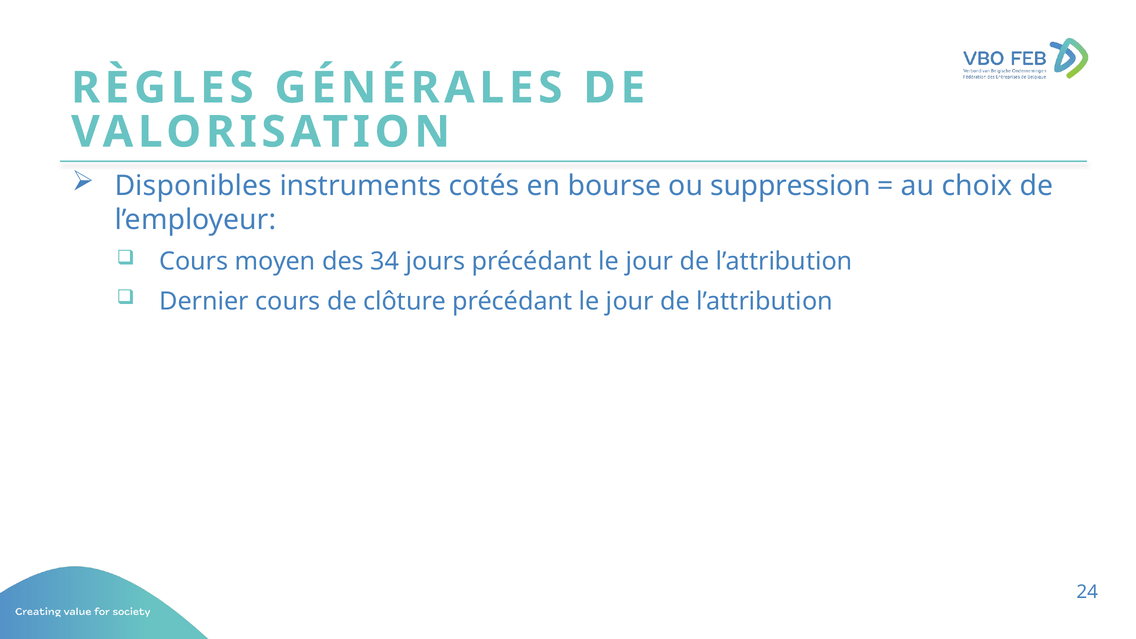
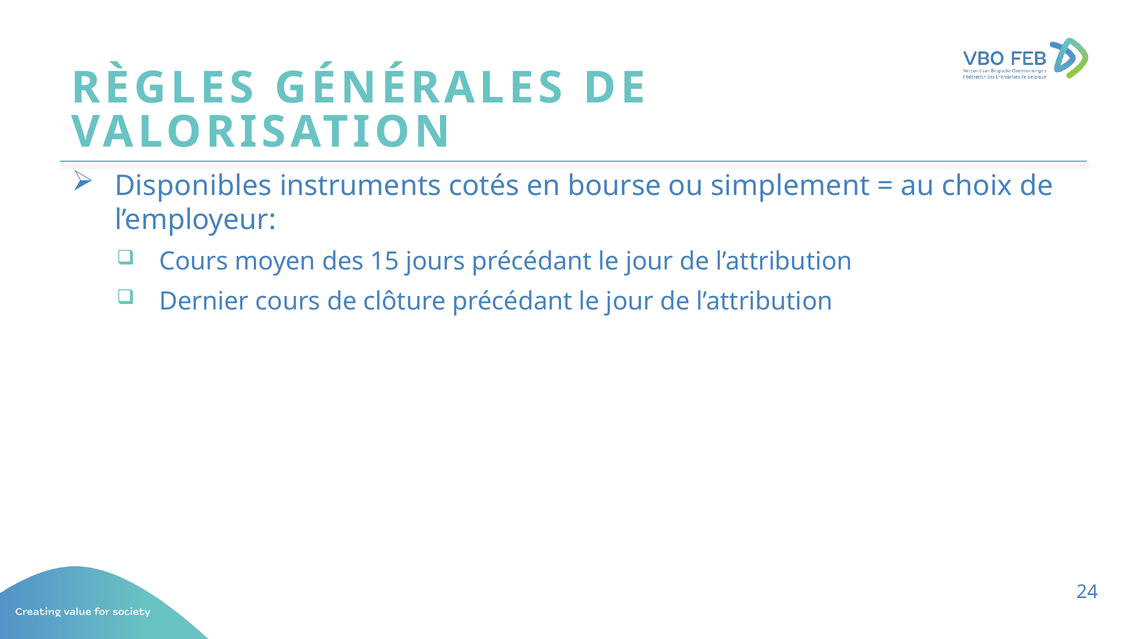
suppression: suppression -> simplement
34: 34 -> 15
